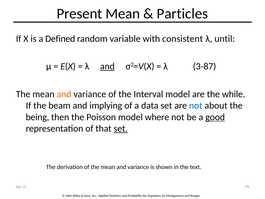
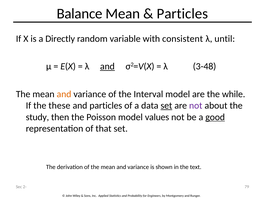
Present: Present -> Balance
Defined: Defined -> Directly
3-87: 3-87 -> 3-48
beam: beam -> these
and implying: implying -> particles
set at (166, 105) underline: none -> present
not at (196, 105) colour: blue -> purple
being: being -> study
where: where -> values
set at (121, 128) underline: present -> none
